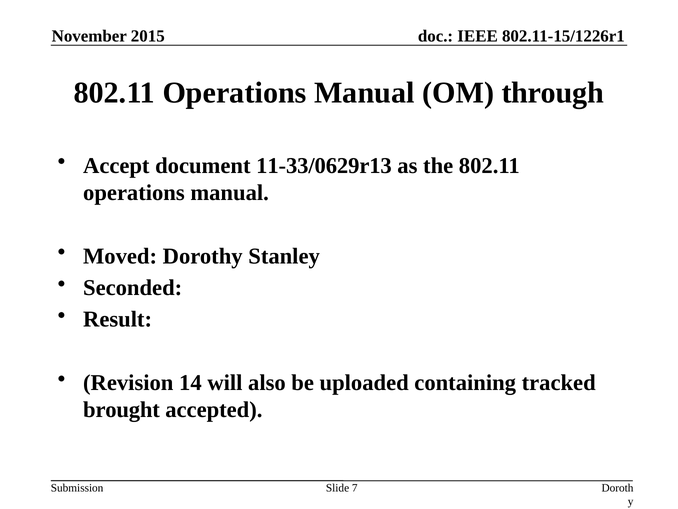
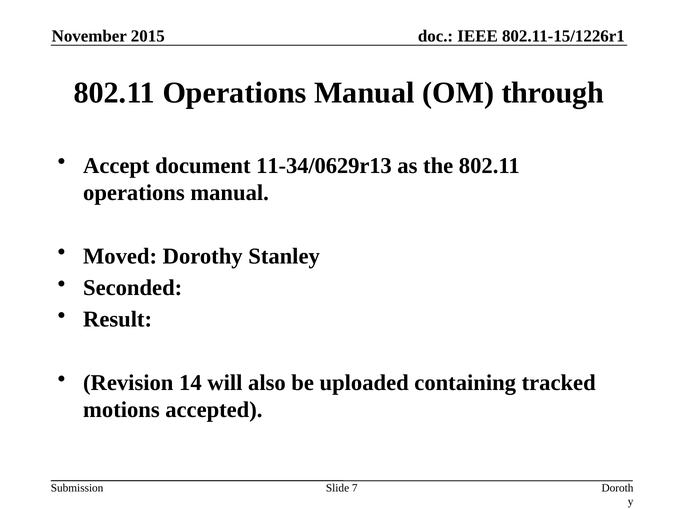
11-33/0629r13: 11-33/0629r13 -> 11-34/0629r13
brought: brought -> motions
